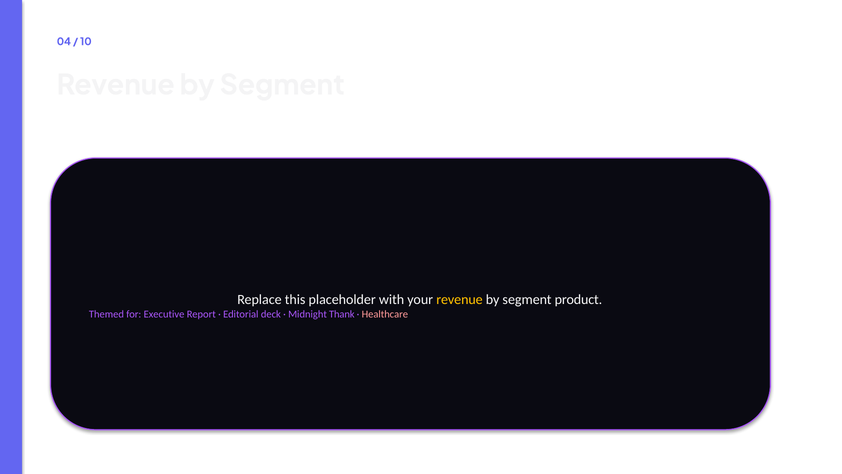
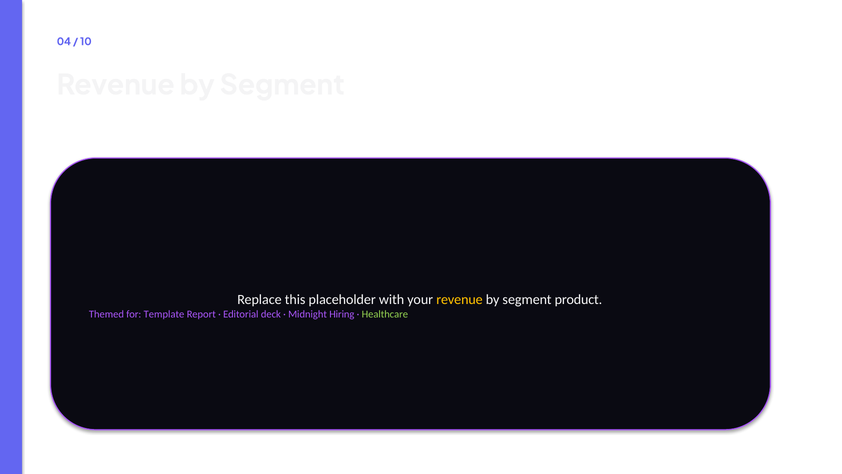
Executive: Executive -> Template
Thank: Thank -> Hiring
Healthcare colour: pink -> light green
